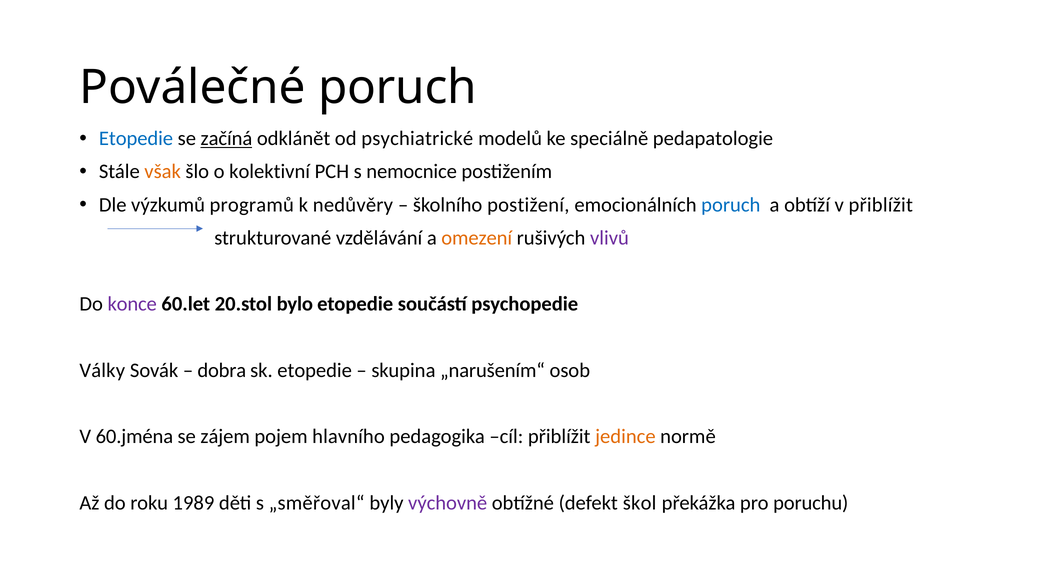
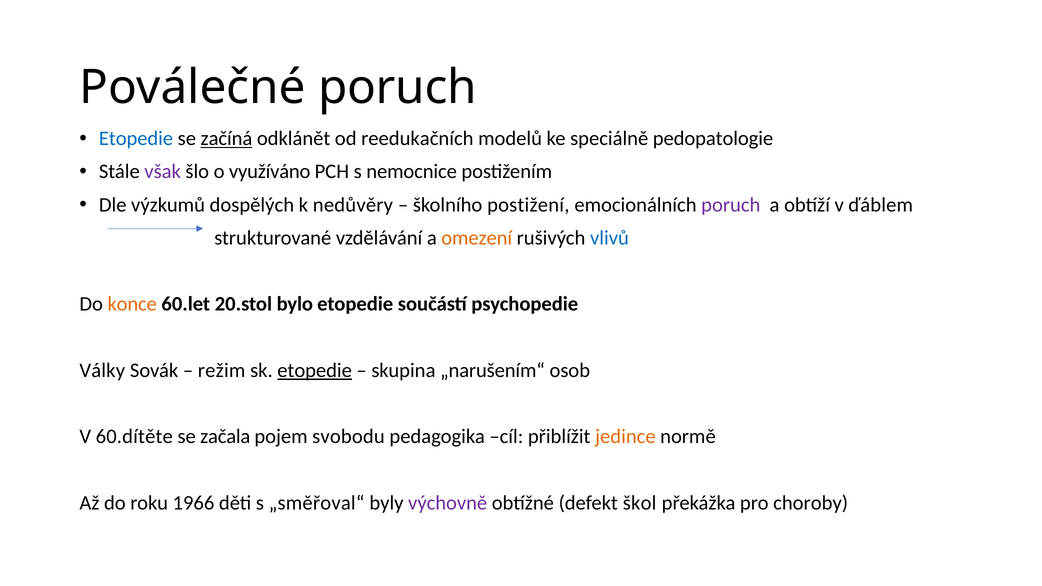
psychiatrické: psychiatrické -> reedukačních
pedapatologie: pedapatologie -> pedopatologie
však colour: orange -> purple
kolektivní: kolektivní -> využíváno
programů: programů -> dospělých
poruch at (731, 205) colour: blue -> purple
v přiblížit: přiblížit -> ďáblem
vlivů colour: purple -> blue
konce colour: purple -> orange
dobra: dobra -> režim
etopedie at (315, 370) underline: none -> present
60.jména: 60.jména -> 60.dítěte
zájem: zájem -> začala
hlavního: hlavního -> svobodu
1989: 1989 -> 1966
poruchu: poruchu -> choroby
